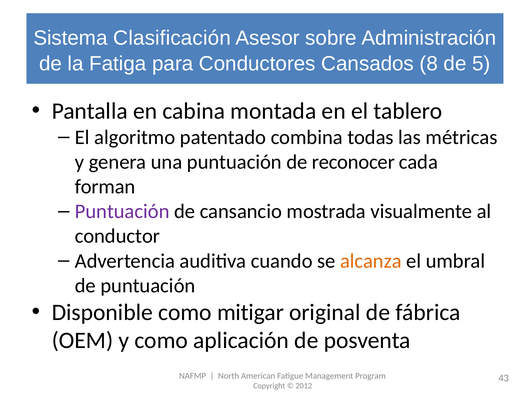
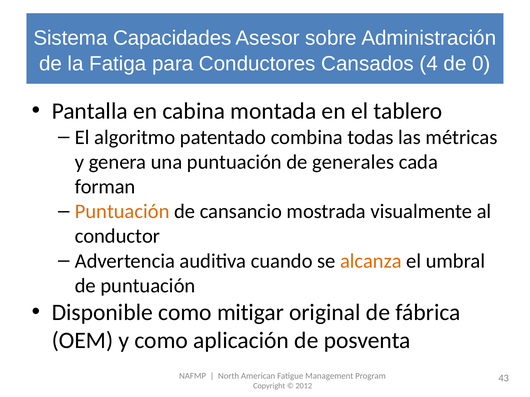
Clasificación: Clasificación -> Capacidades
8: 8 -> 4
5: 5 -> 0
reconocer: reconocer -> generales
Puntuación at (122, 212) colour: purple -> orange
